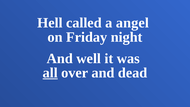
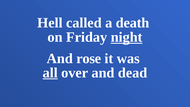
angel: angel -> death
night underline: none -> present
well: well -> rose
